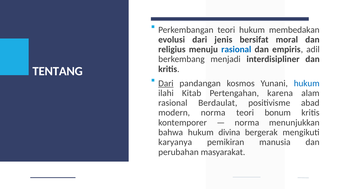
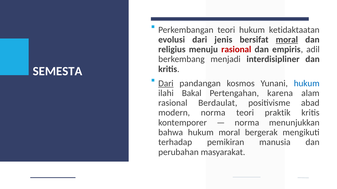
membedakan: membedakan -> ketidaktaatan
moral at (287, 40) underline: none -> present
rasional at (236, 50) colour: blue -> red
TENTANG: TENTANG -> SEMESTA
Kitab: Kitab -> Bakal
bonum: bonum -> praktik
hukum divina: divina -> moral
karyanya: karyanya -> terhadap
